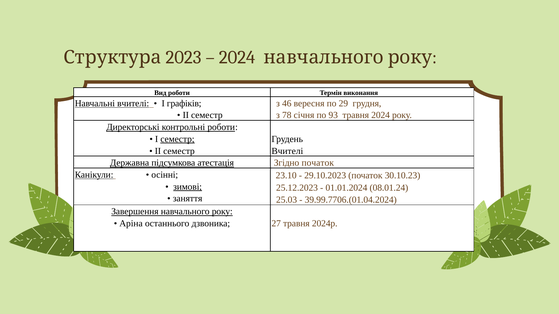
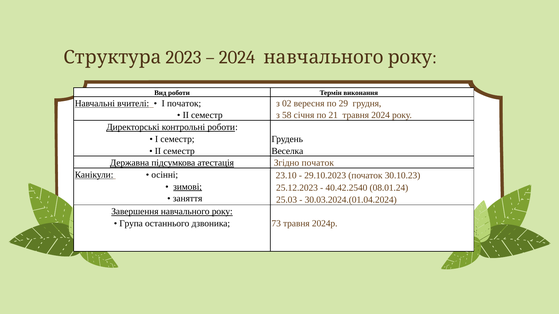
І графіків: графіків -> початок
46: 46 -> 02
78: 78 -> 58
93: 93 -> 21
семестр at (177, 139) underline: present -> none
Вчителі at (287, 151): Вчителі -> Веселка
01.01.2024: 01.01.2024 -> 40.42.2540
39.99.7706.(01.04.2024: 39.99.7706.(01.04.2024 -> 30.03.2024.(01.04.2024
Аріна: Аріна -> Група
27: 27 -> 73
